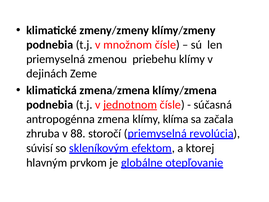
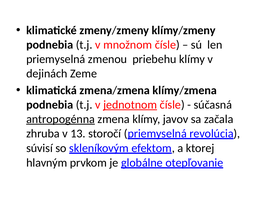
antropogénna underline: none -> present
klíma: klíma -> javov
88: 88 -> 13
